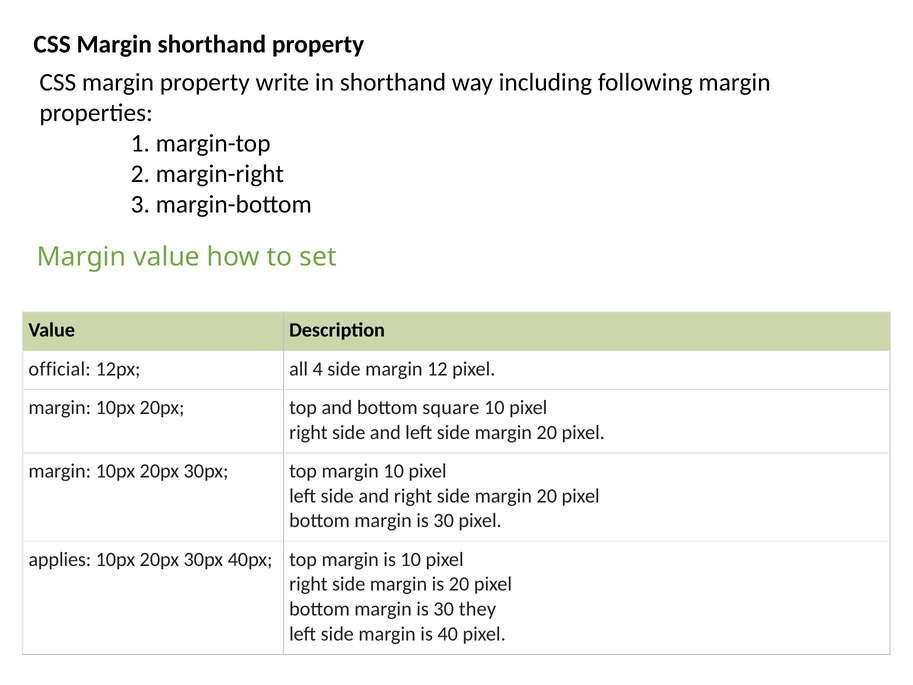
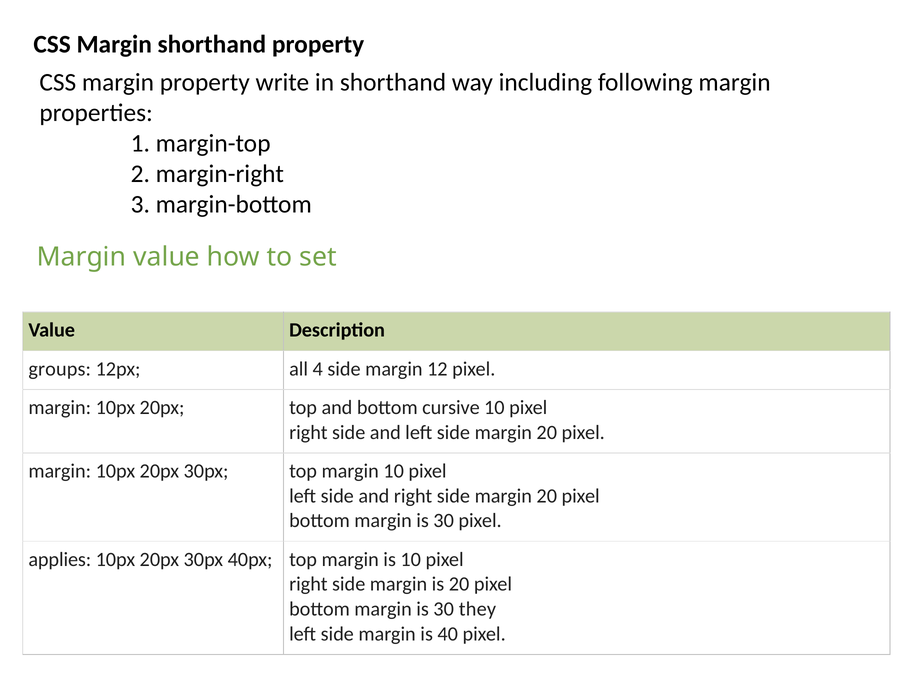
official: official -> groups
square: square -> cursive
